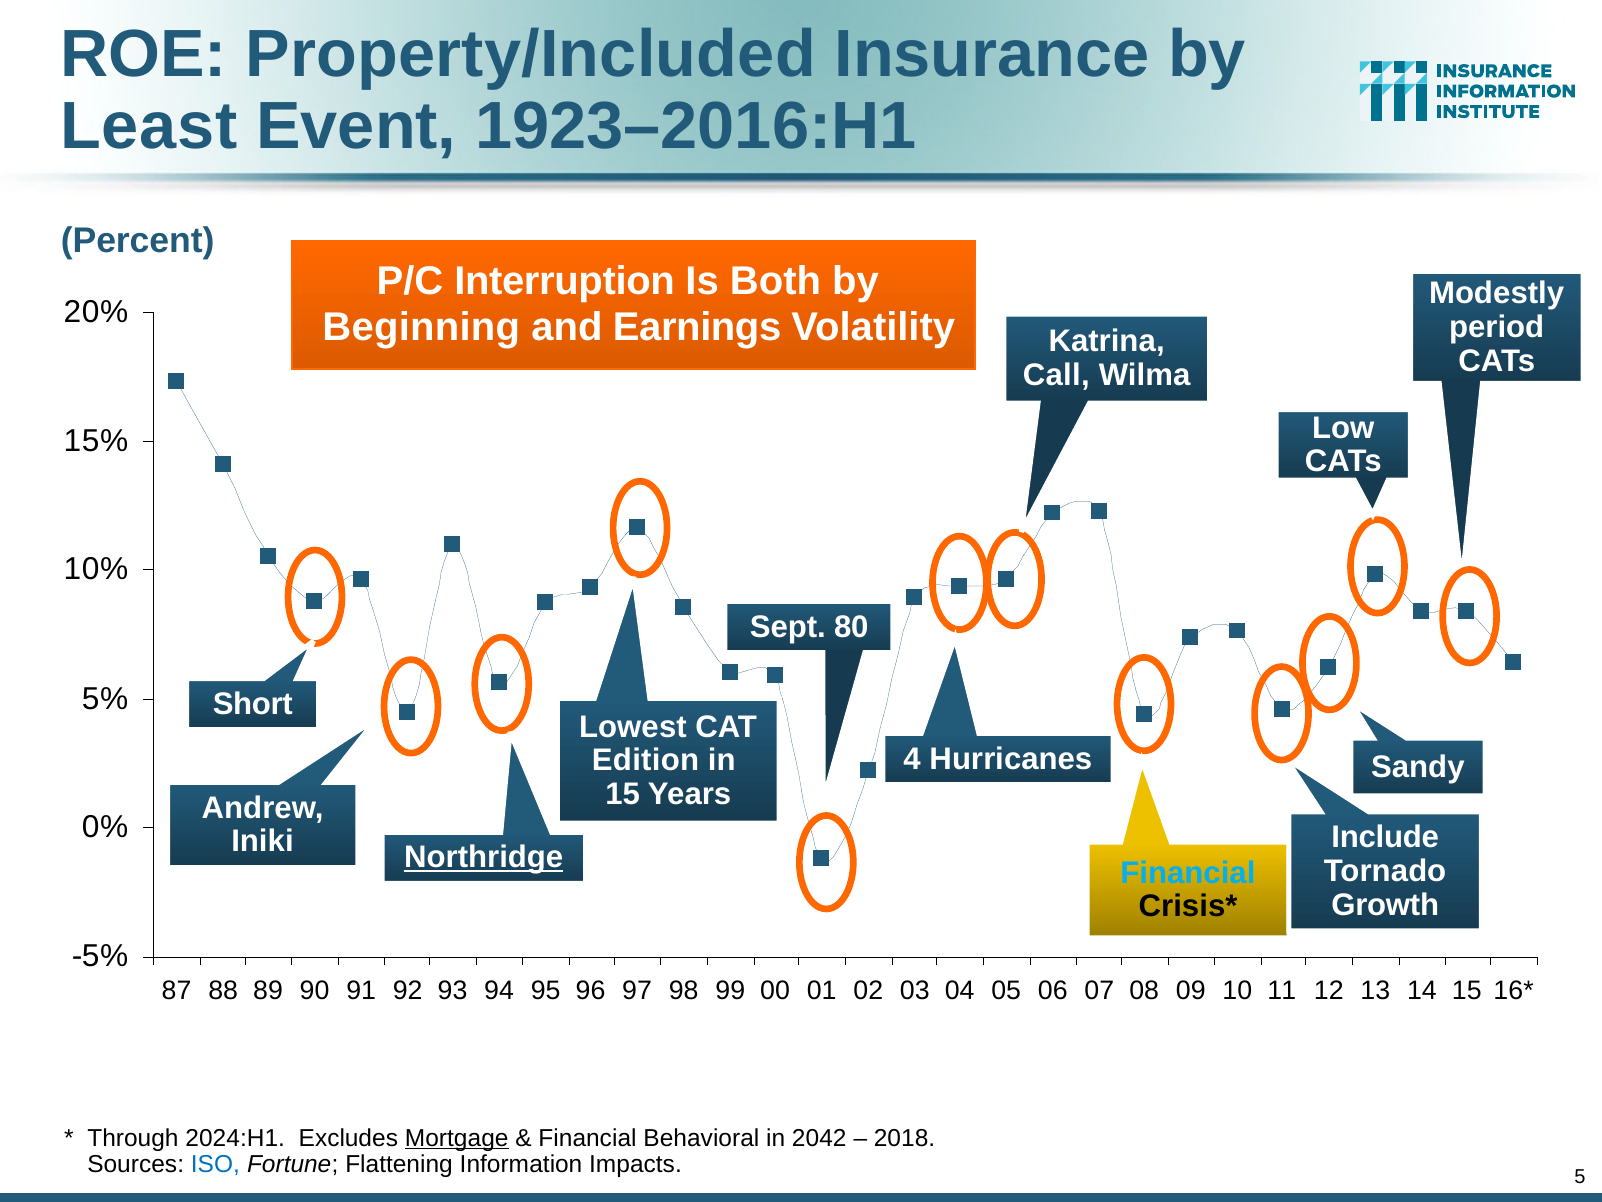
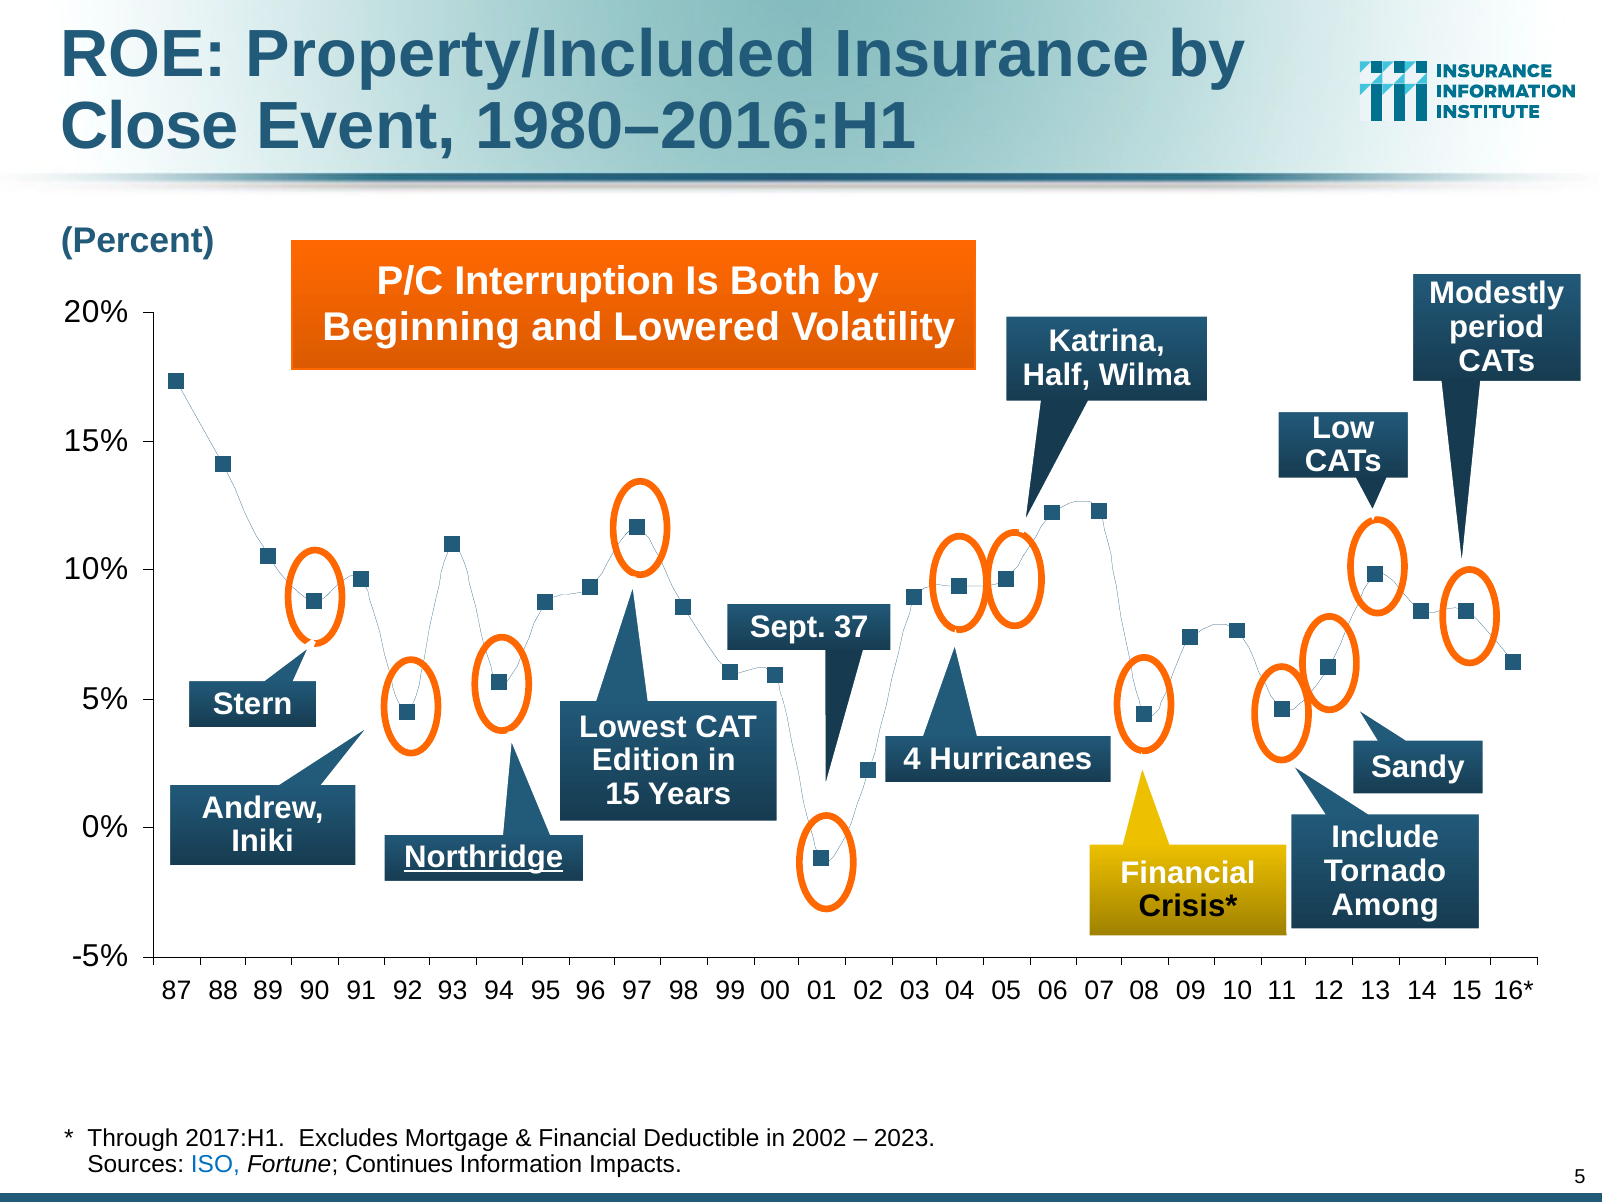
Least: Least -> Close
1923–2016:H1: 1923–2016:H1 -> 1980–2016:H1
Earnings: Earnings -> Lowered
Call: Call -> Half
80: 80 -> 37
Short: Short -> Stern
Financial at (1188, 873) colour: light blue -> white
Growth: Growth -> Among
2024:H1: 2024:H1 -> 2017:H1
Mortgage underline: present -> none
Behavioral: Behavioral -> Deductible
2042: 2042 -> 2002
2018: 2018 -> 2023
Flattening: Flattening -> Continues
